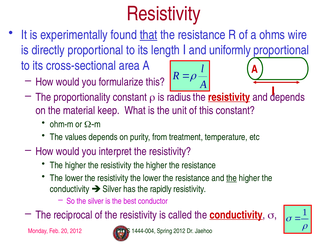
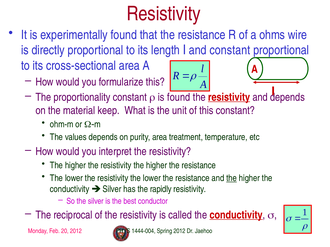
that underline: present -> none
and uniformly: uniformly -> constant
is radius: radius -> found
purity from: from -> area
